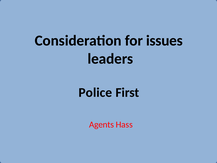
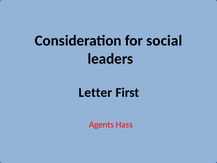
issues: issues -> social
Police: Police -> Letter
